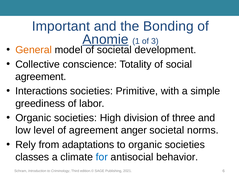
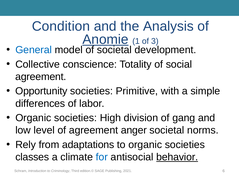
Important: Important -> Condition
Bonding: Bonding -> Analysis
General colour: orange -> blue
Interactions: Interactions -> Opportunity
greediness: greediness -> differences
three: three -> gang
behavior underline: none -> present
